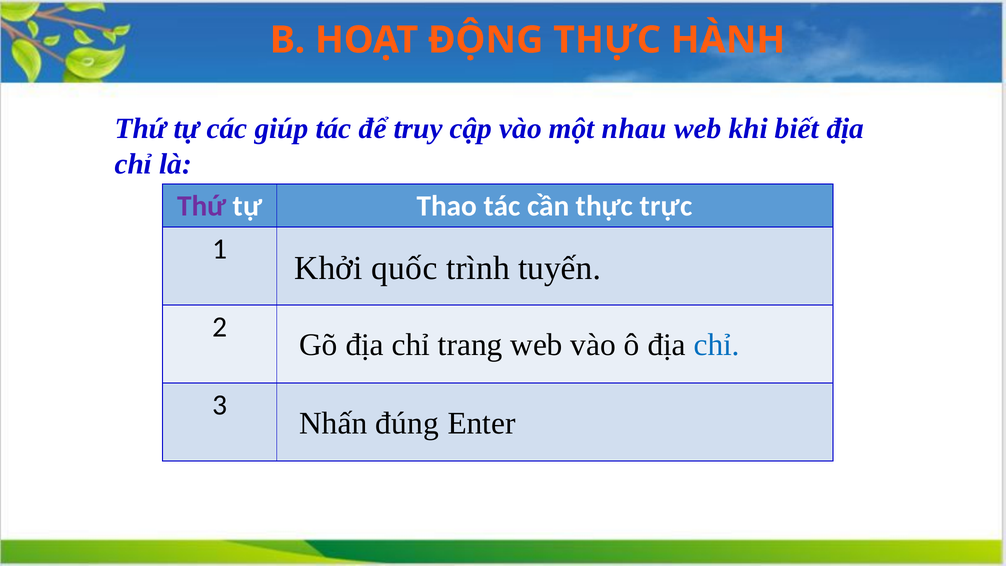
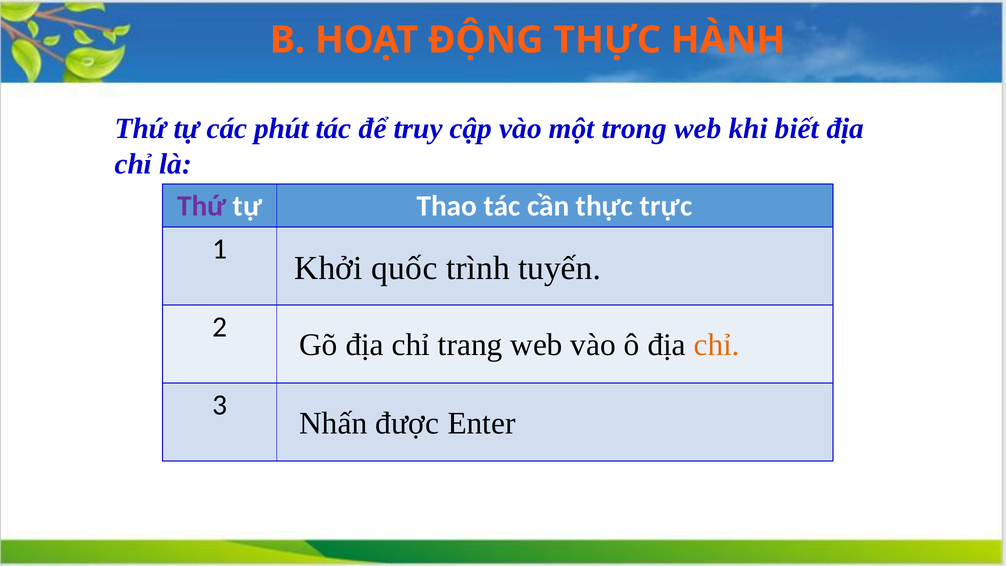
giúp: giúp -> phút
nhau: nhau -> trong
chỉ at (717, 345) colour: blue -> orange
đúng: đúng -> được
